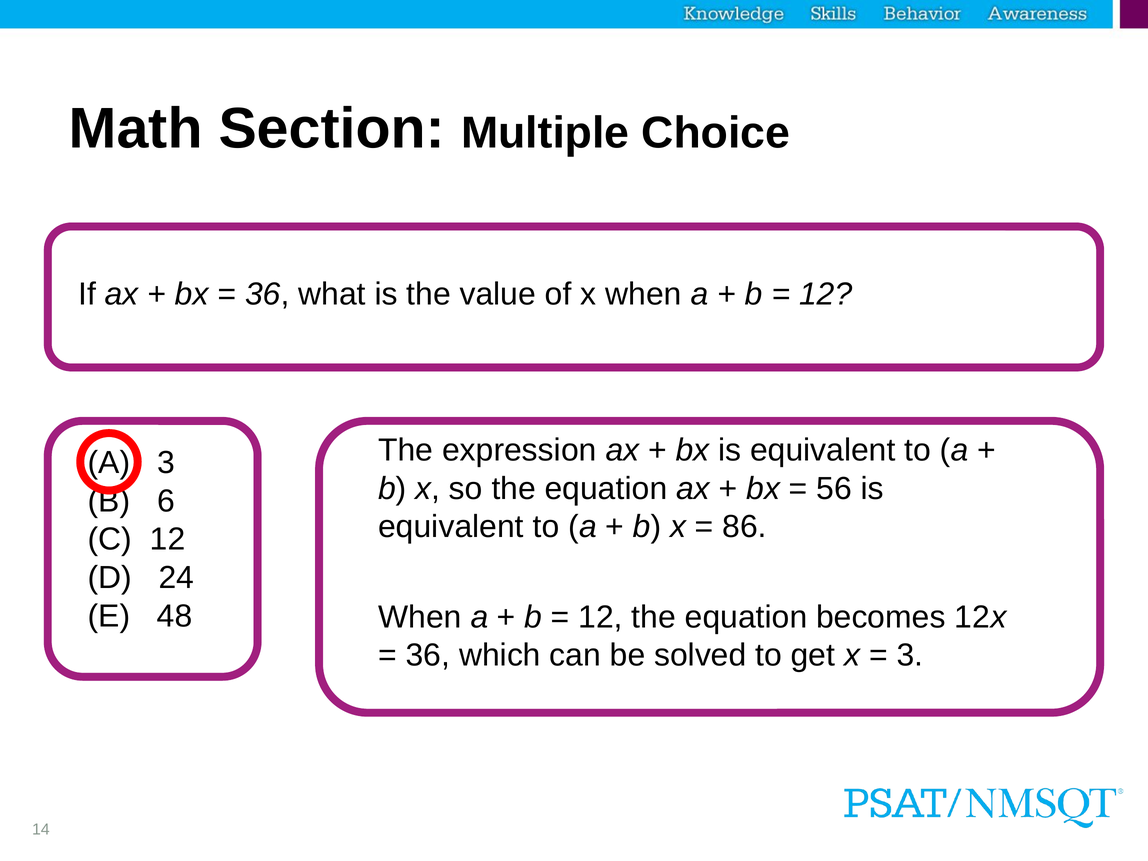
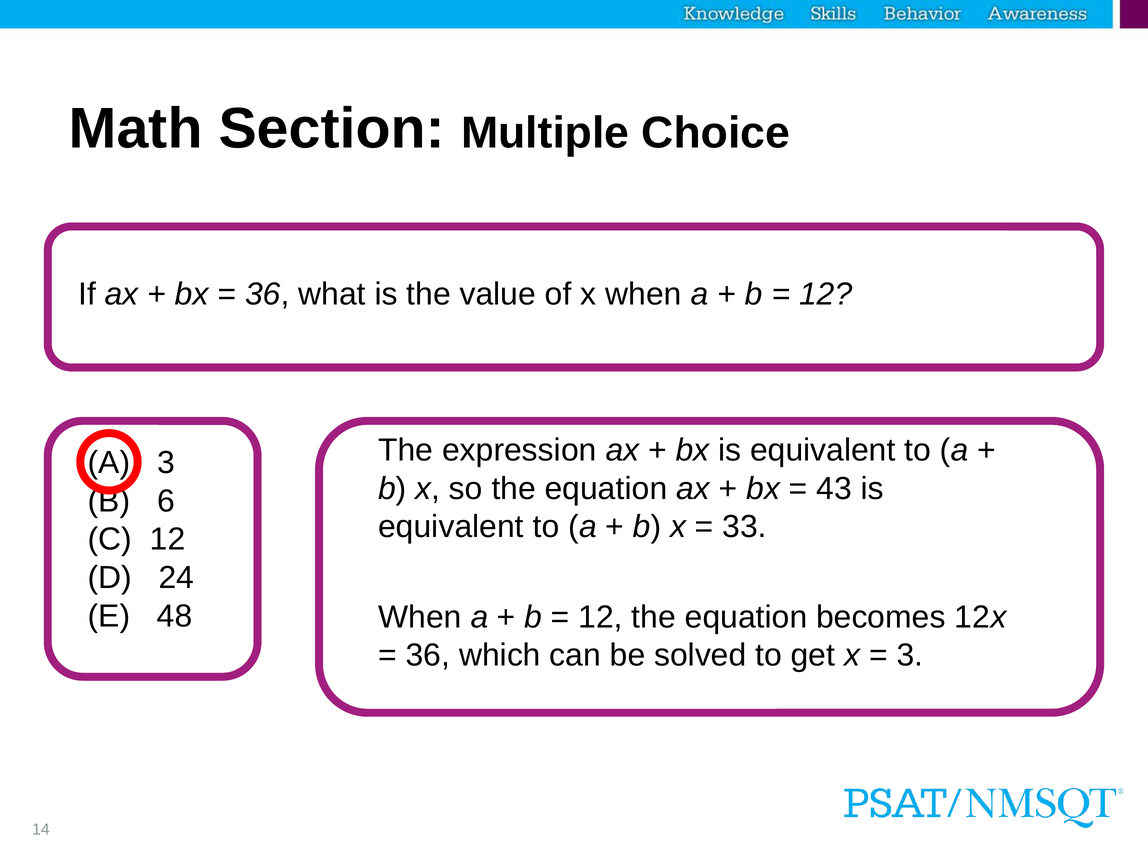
56: 56 -> 43
86: 86 -> 33
